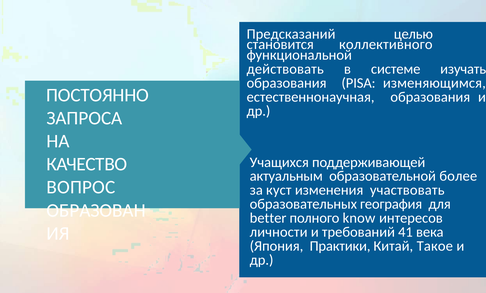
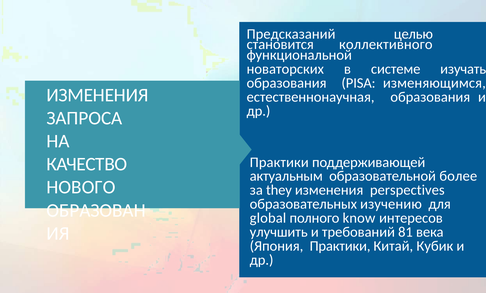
действовать: действовать -> новаторских
ПОСТОЯННО at (98, 95): ПОСТОЯННО -> ИЗМЕНЕНИЯ
Учащихся at (279, 162): Учащихся -> Практики
ВОПРОС: ВОПРОС -> НОВОГО
куст: куст -> they
участвовать: участвовать -> perspectives
география: география -> изучению
better: better -> global
личности: личности -> улучшить
41: 41 -> 81
Такое: Такое -> Кубик
